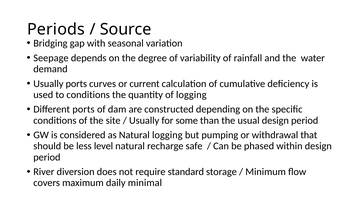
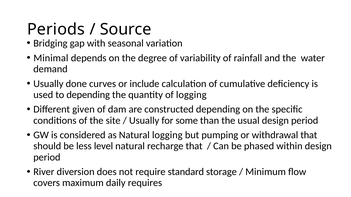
Seepage: Seepage -> Minimal
Usually ports: ports -> done
current: current -> include
to conditions: conditions -> depending
Different ports: ports -> given
recharge safe: safe -> that
minimal: minimal -> requires
